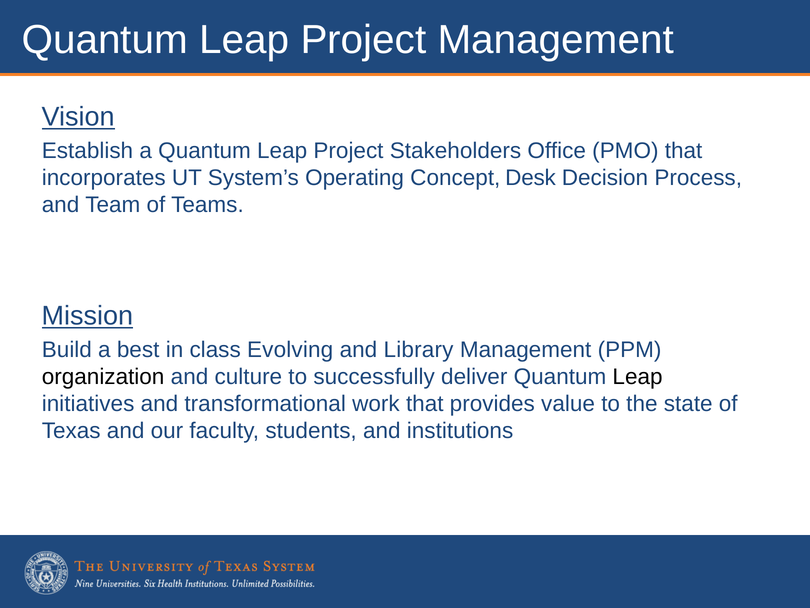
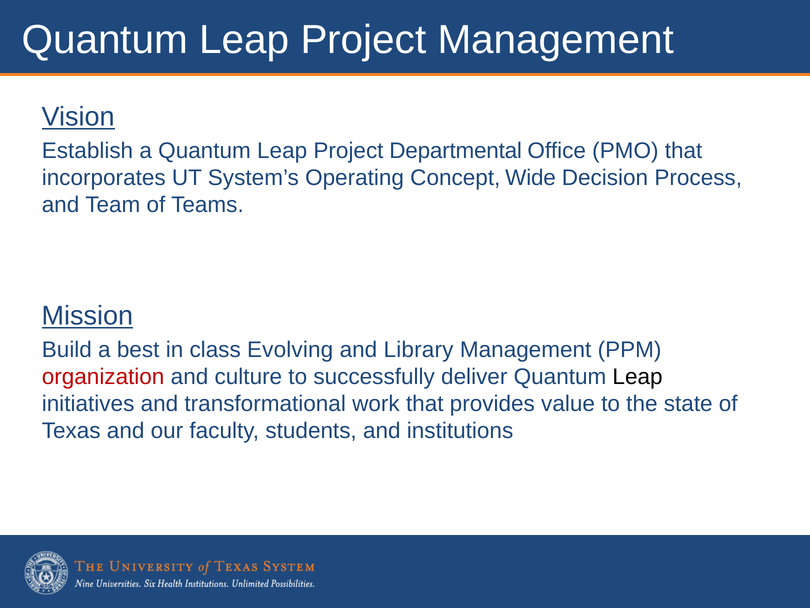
Stakeholders: Stakeholders -> Departmental
Desk: Desk -> Wide
organization colour: black -> red
